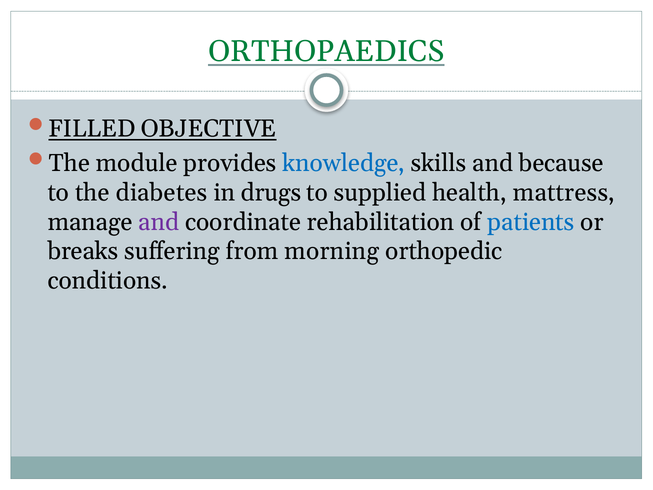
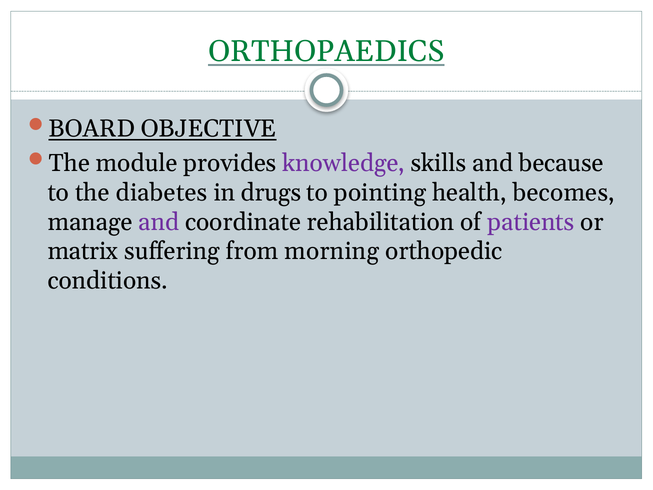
FILLED: FILLED -> BOARD
knowledge colour: blue -> purple
supplied: supplied -> pointing
mattress: mattress -> becomes
patients colour: blue -> purple
breaks: breaks -> matrix
